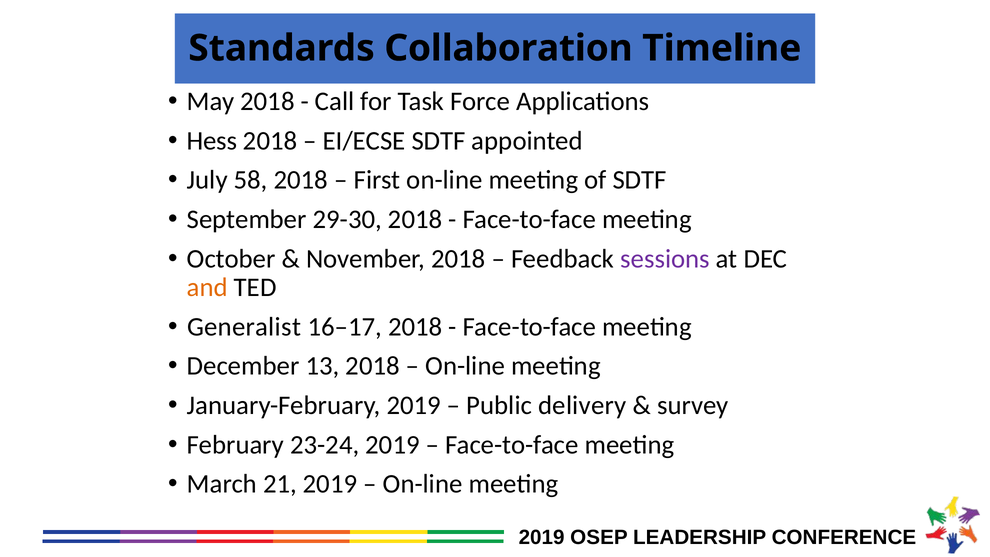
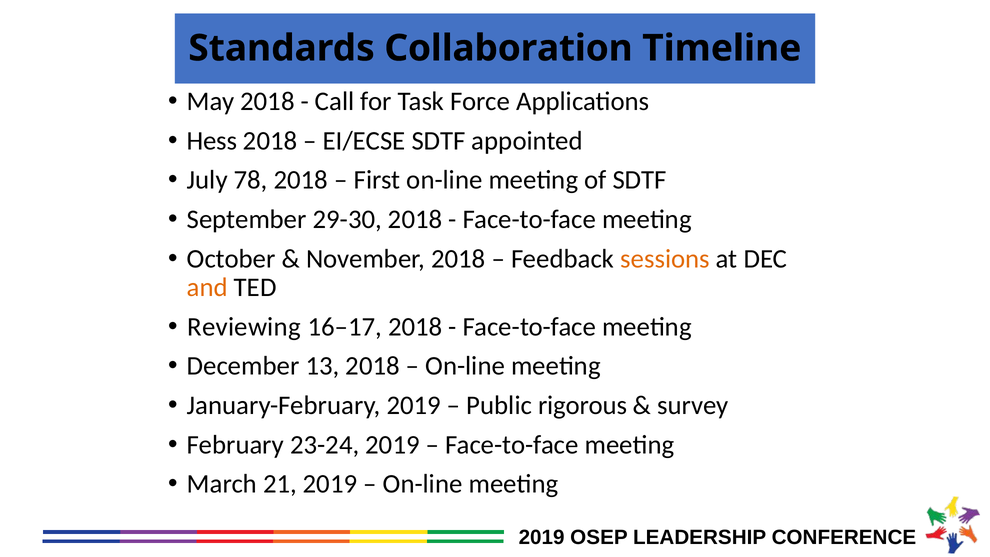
58: 58 -> 78
sessions colour: purple -> orange
Generalist: Generalist -> Reviewing
delivery: delivery -> rigorous
